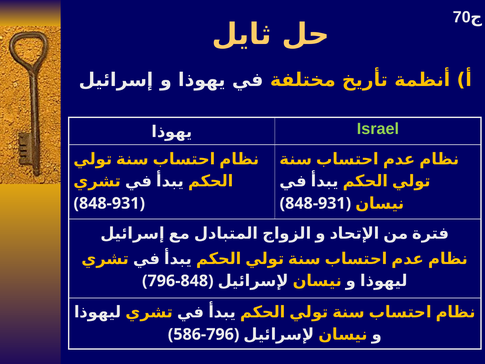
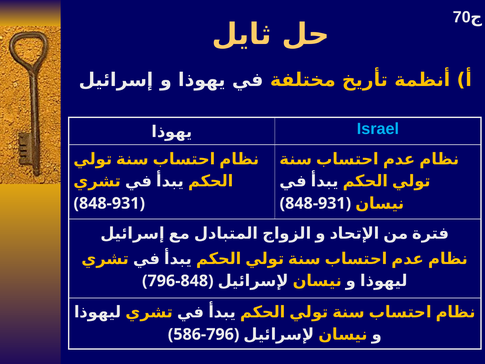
Israel colour: light green -> light blue
